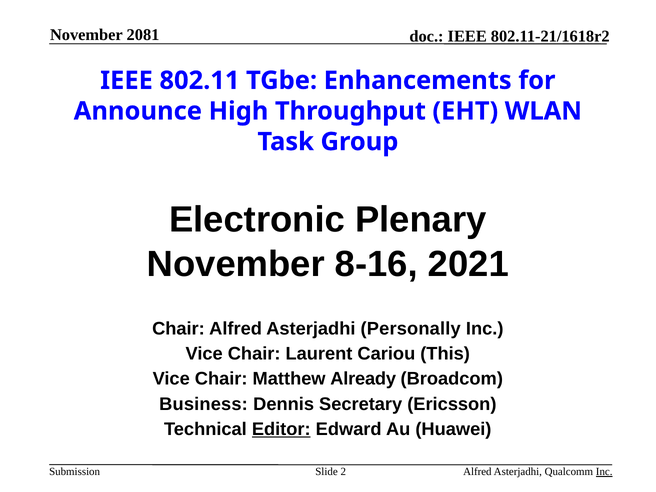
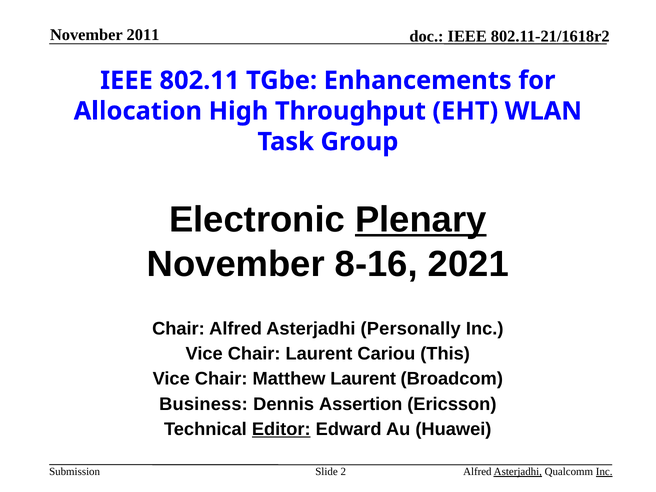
2081: 2081 -> 2011
Announce: Announce -> Allocation
Plenary underline: none -> present
Matthew Already: Already -> Laurent
Secretary: Secretary -> Assertion
Asterjadhi at (518, 472) underline: none -> present
